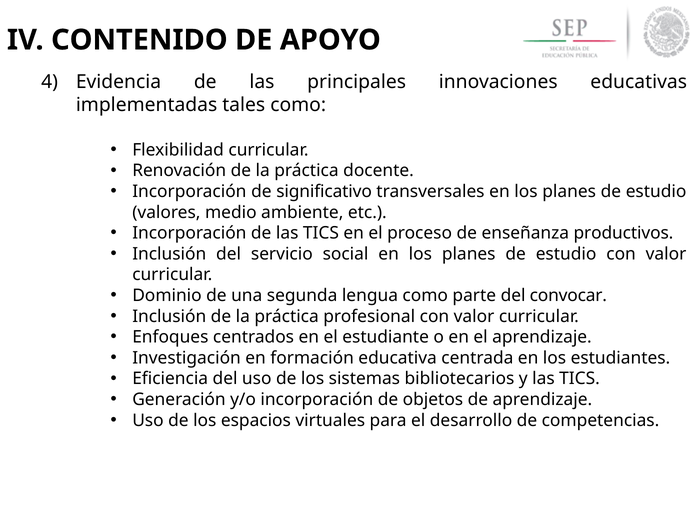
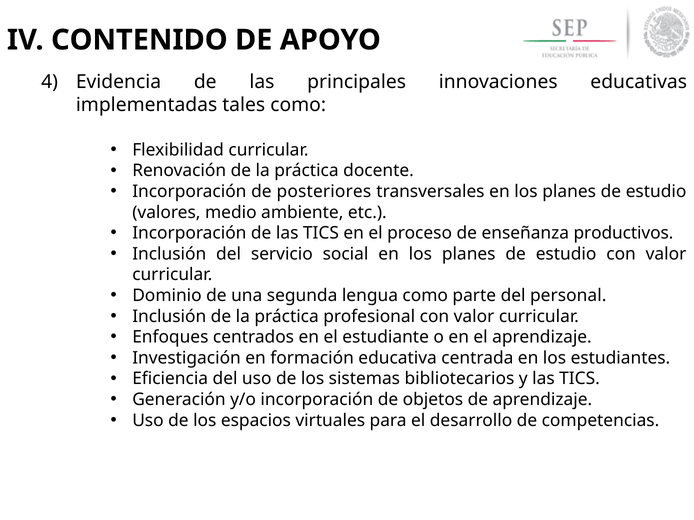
significativo: significativo -> posteriores
convocar: convocar -> personal
